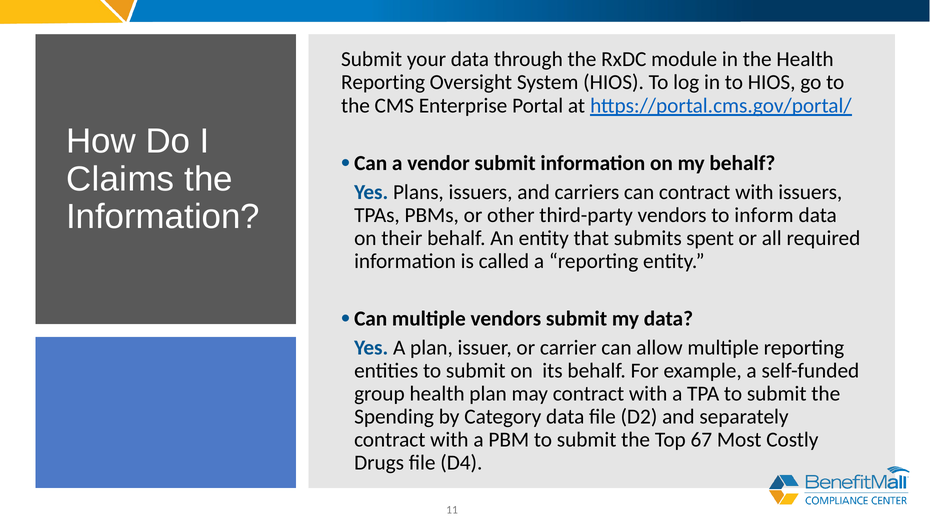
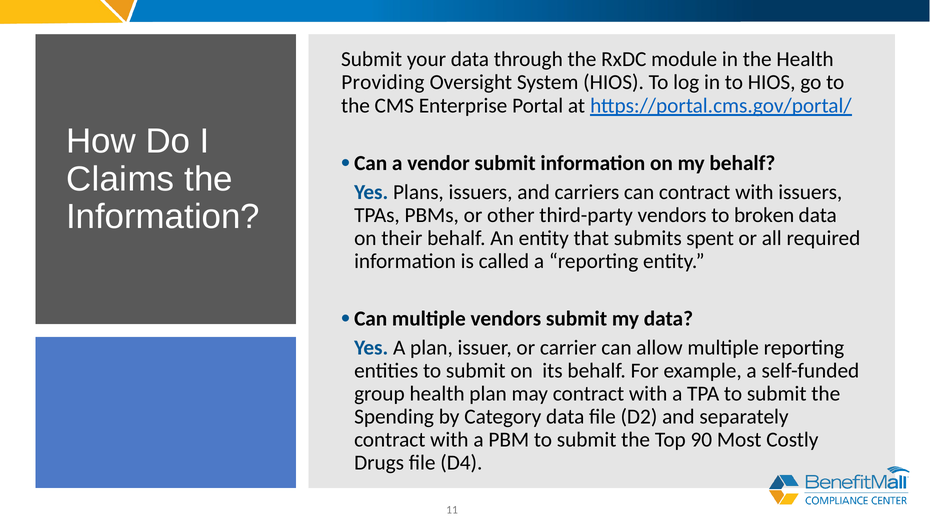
Reporting at (383, 82): Reporting -> Providing
inform: inform -> broken
67: 67 -> 90
